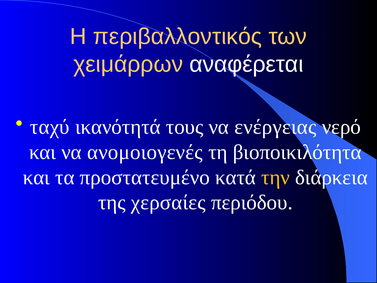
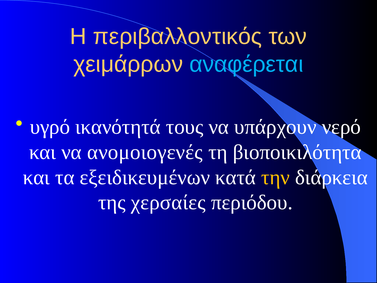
αναφέρεται colour: white -> light blue
ταχύ: ταχύ -> υγρό
ενέργειας: ενέργειας -> υπάρχουν
προστατευμένο: προστατευμένο -> εξειδικευμένων
